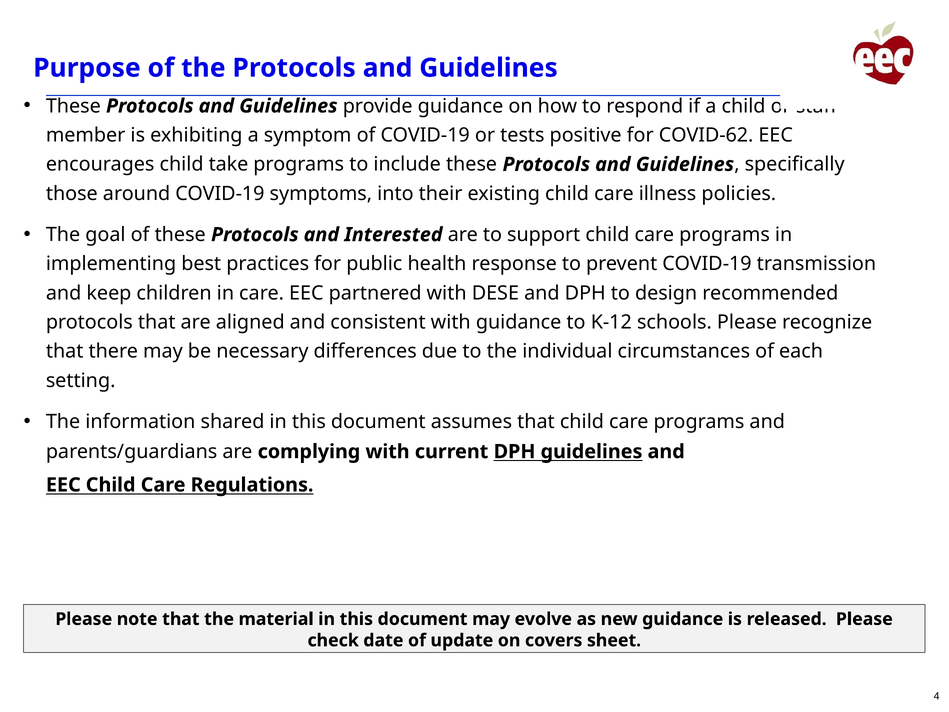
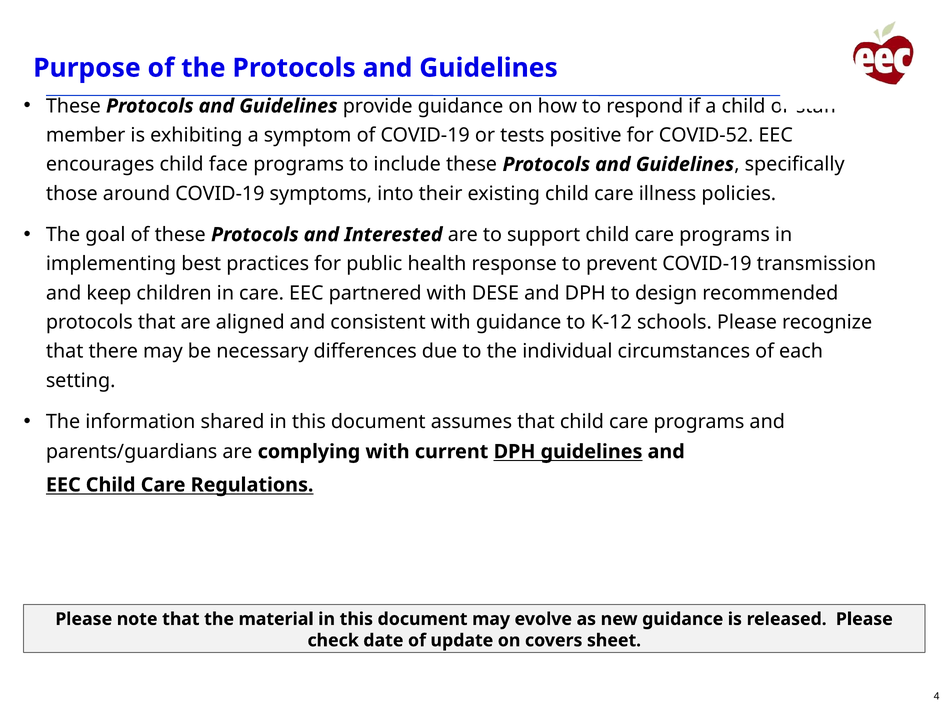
COVID-62: COVID-62 -> COVID-52
take: take -> face
